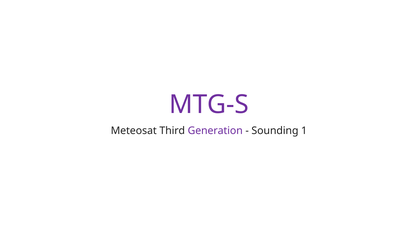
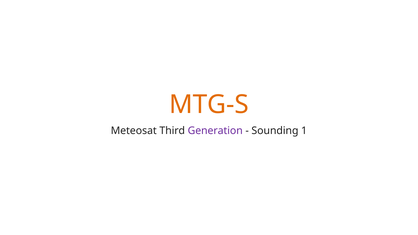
MTG-S colour: purple -> orange
